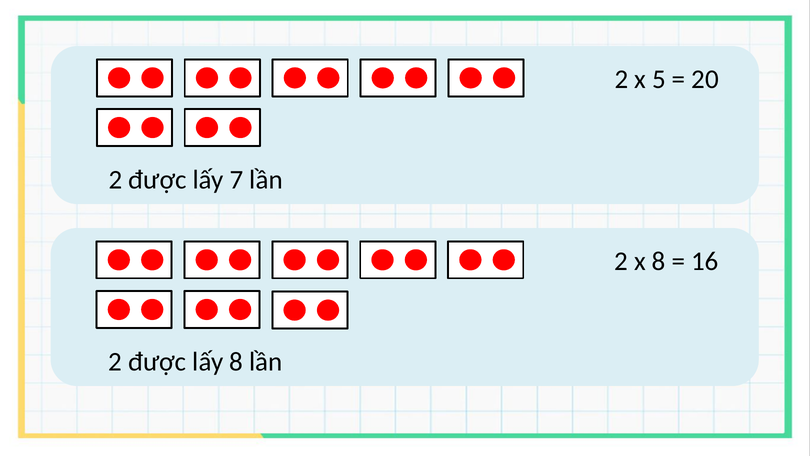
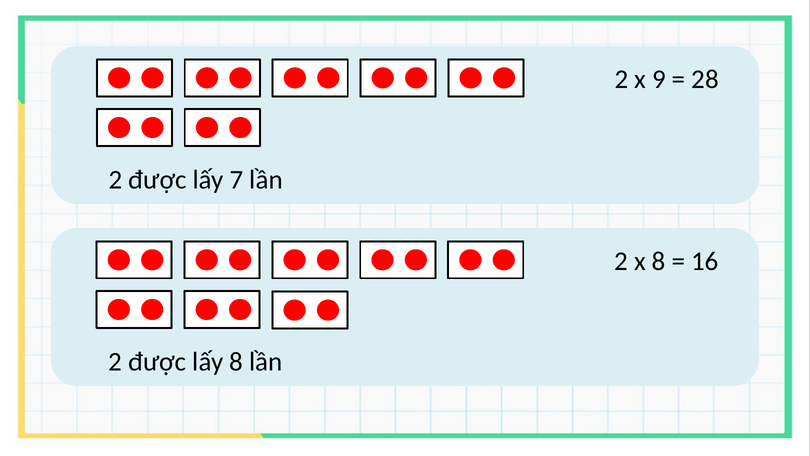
5: 5 -> 9
20: 20 -> 28
